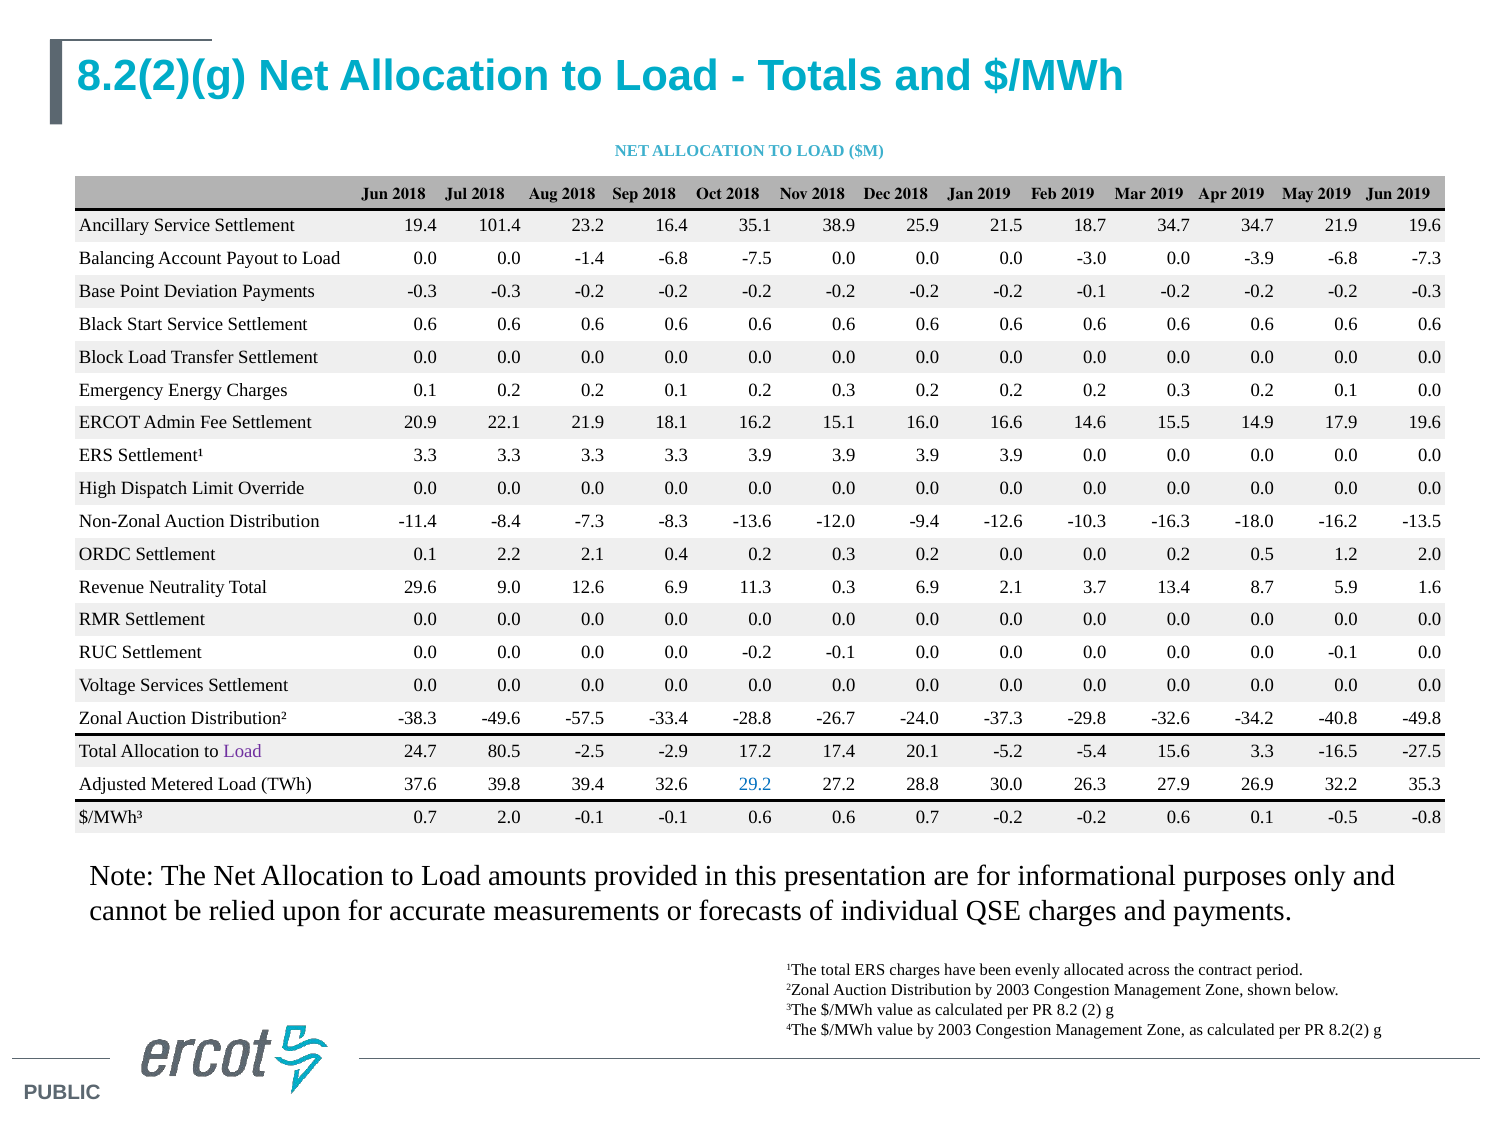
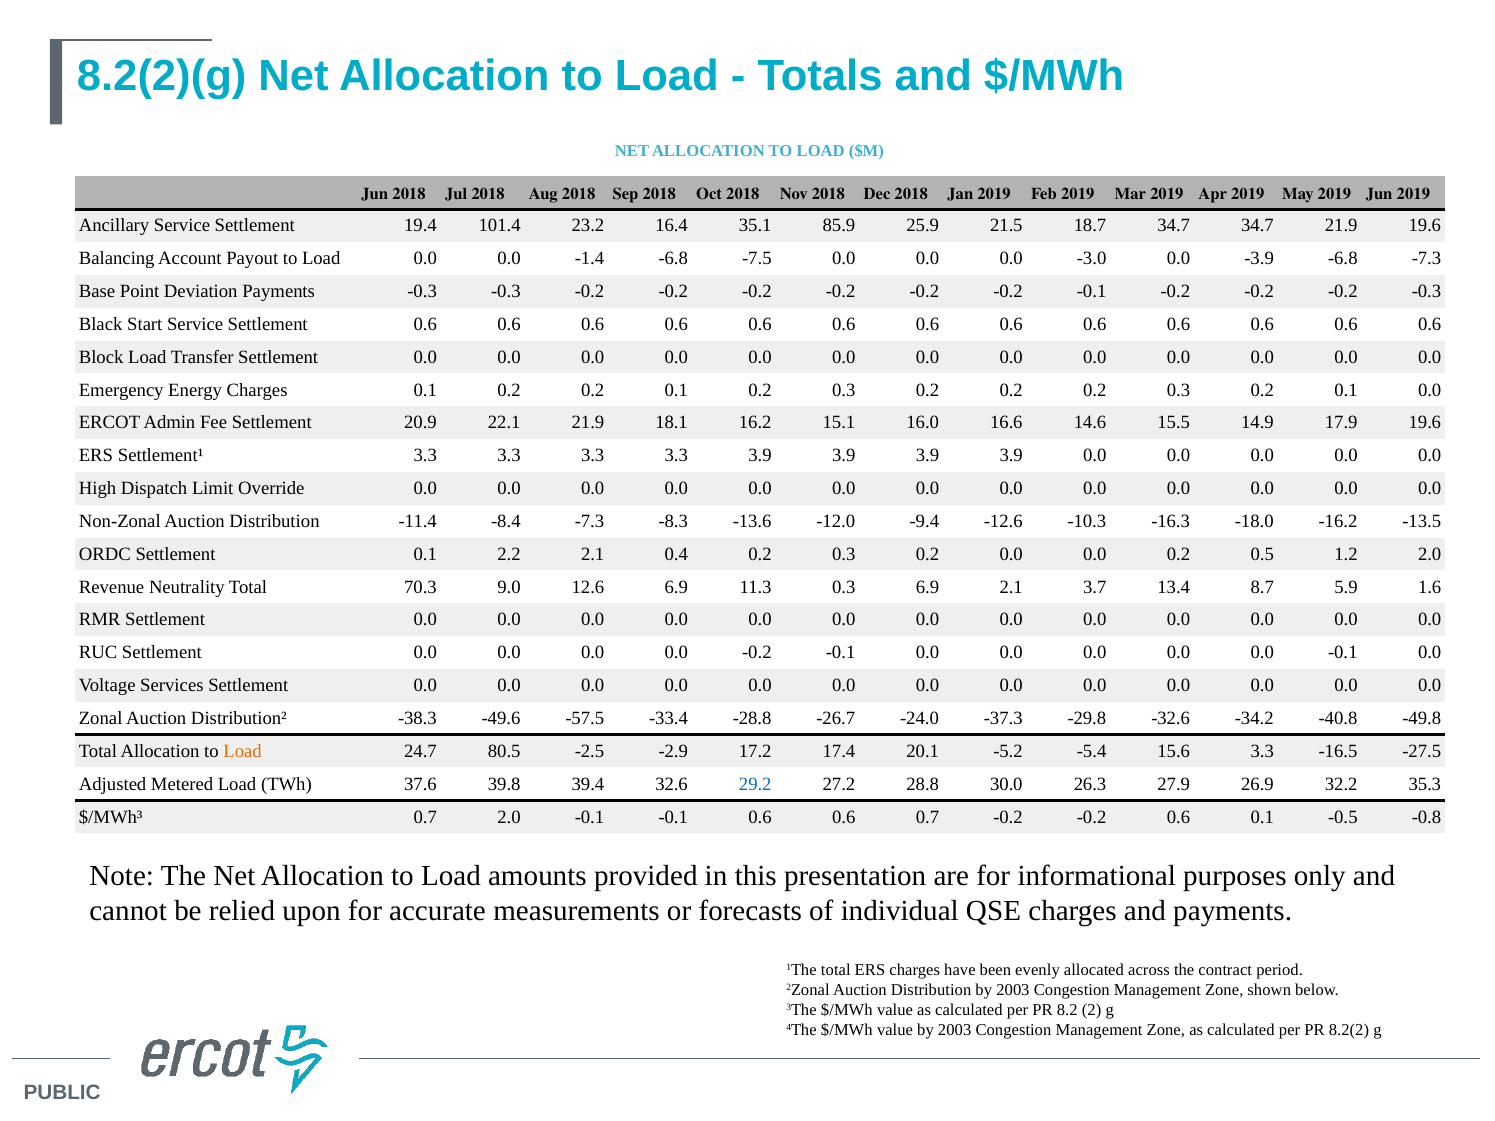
38.9: 38.9 -> 85.9
29.6: 29.6 -> 70.3
Load at (243, 751) colour: purple -> orange
